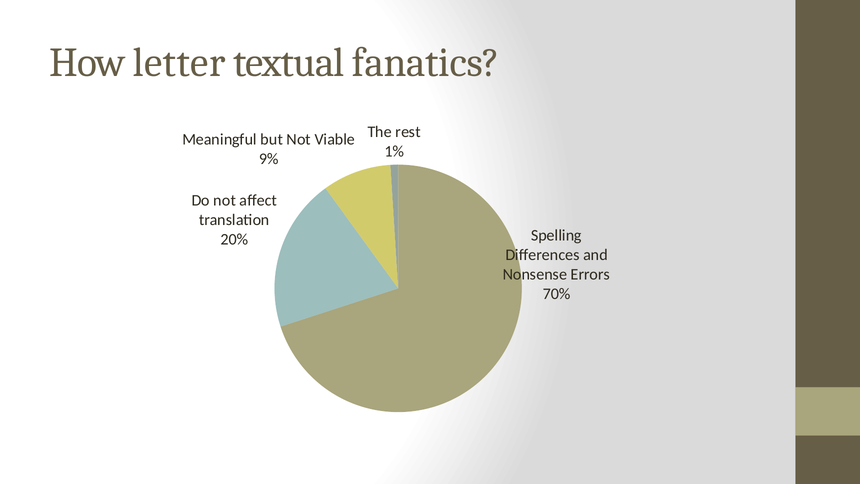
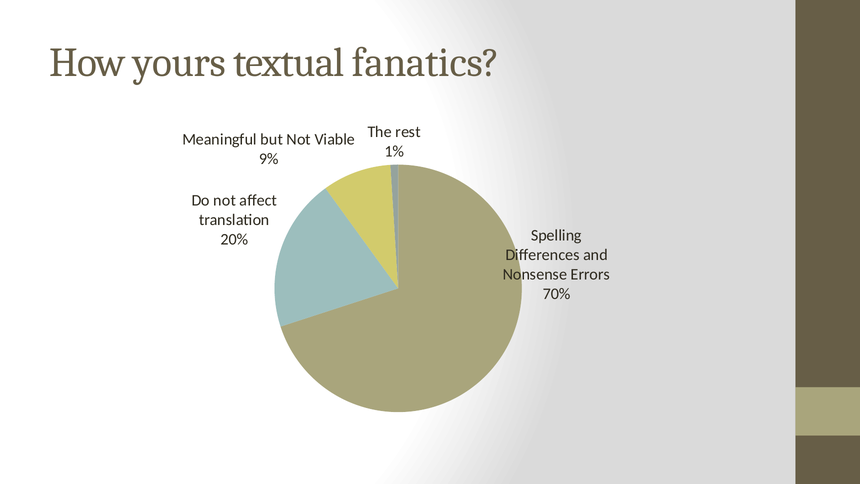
letter: letter -> yours
